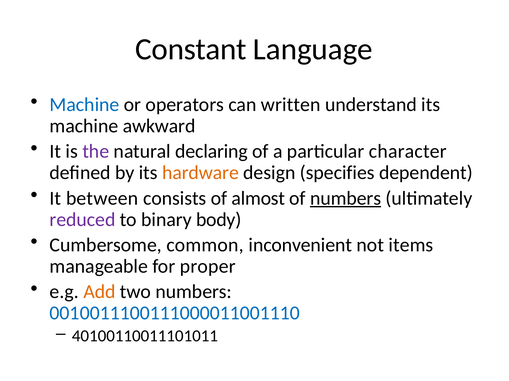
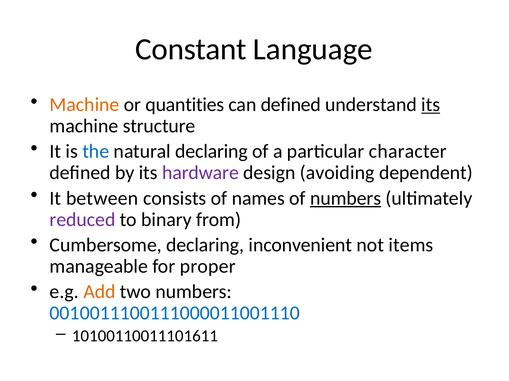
Machine at (85, 105) colour: blue -> orange
operators: operators -> quantities
can written: written -> defined
its at (431, 105) underline: none -> present
awkward: awkward -> structure
the colour: purple -> blue
hardware colour: orange -> purple
specifies: specifies -> avoiding
almost: almost -> names
body: body -> from
Cumbersome common: common -> declaring
40100110011101011: 40100110011101011 -> 10100110011101611
